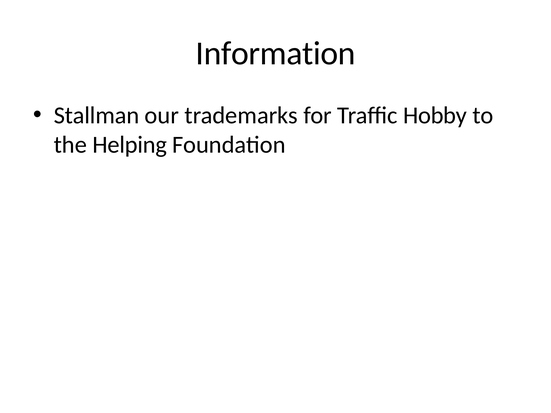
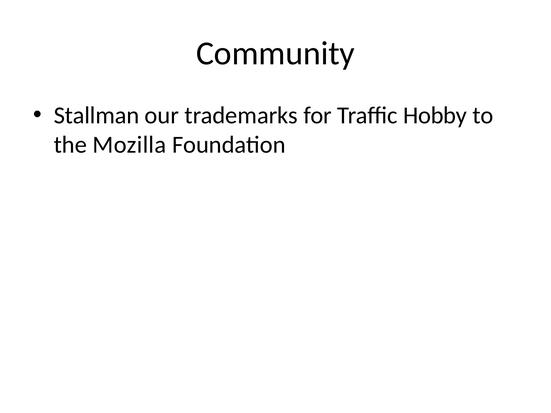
Information: Information -> Community
Helping: Helping -> Mozilla
